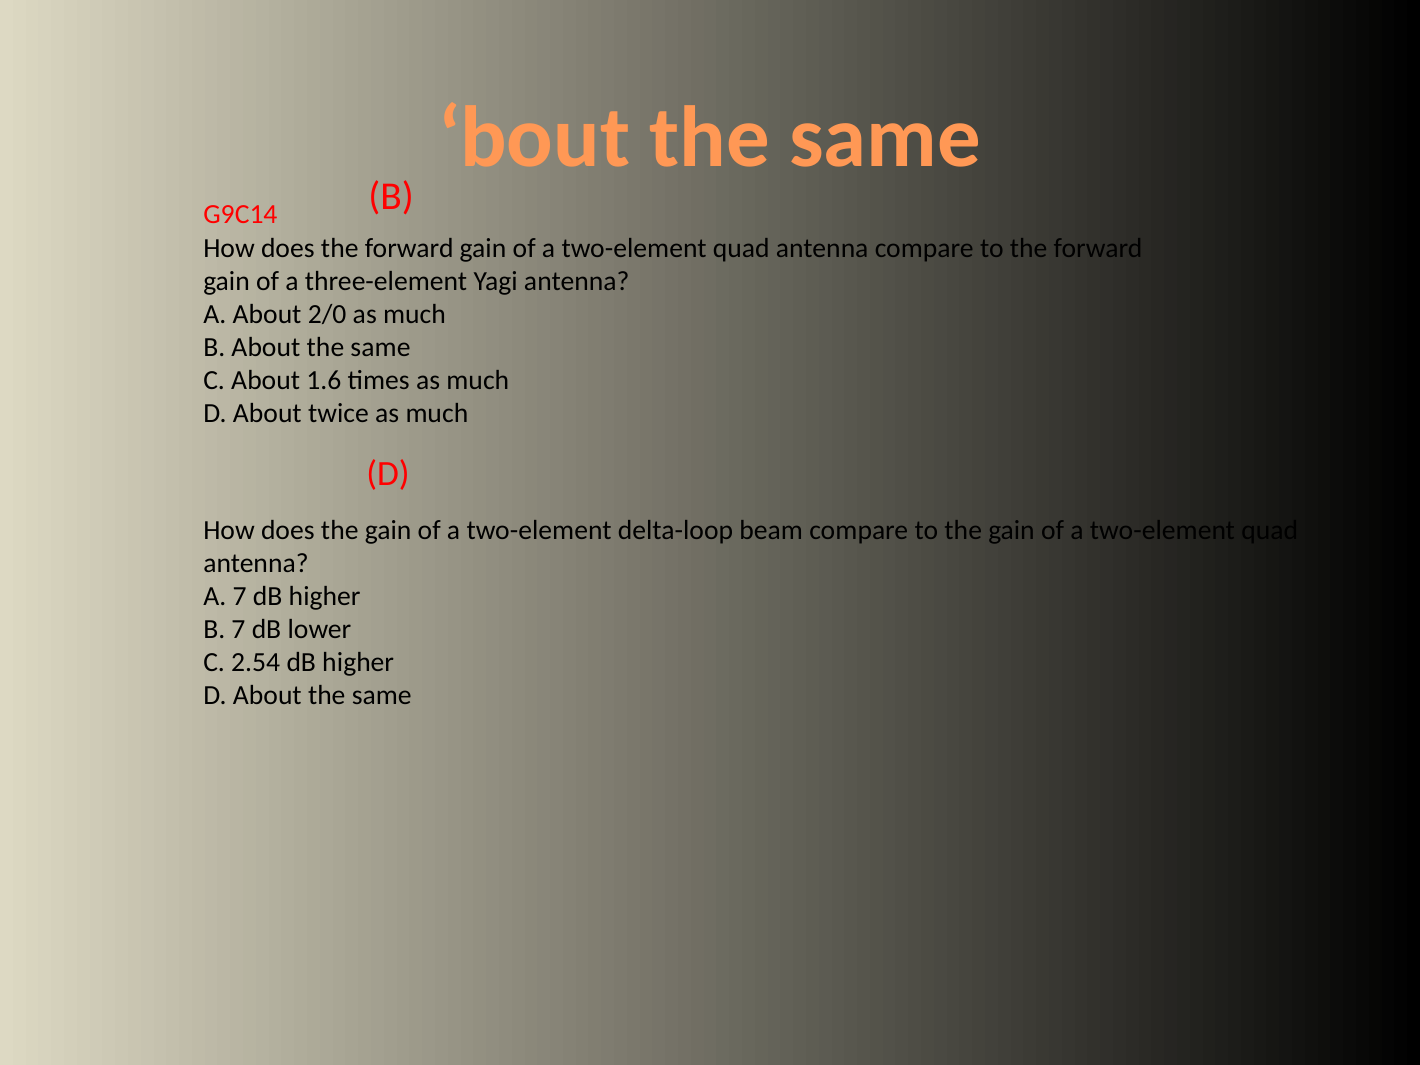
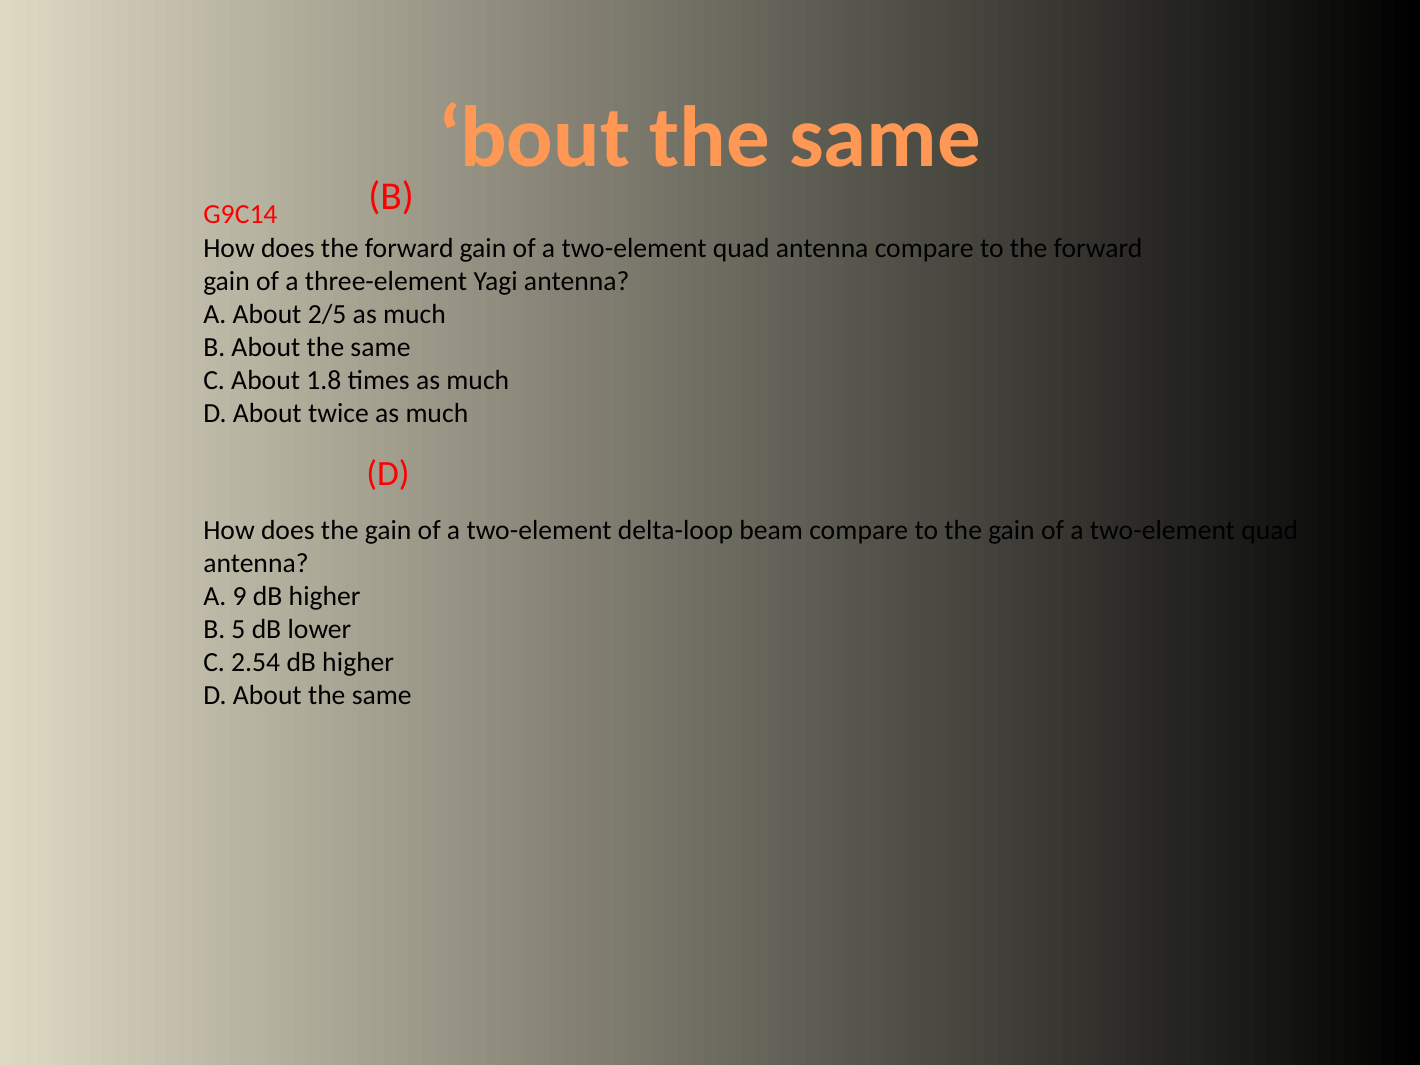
2/0: 2/0 -> 2/5
1.6: 1.6 -> 1.8
A 7: 7 -> 9
B 7: 7 -> 5
